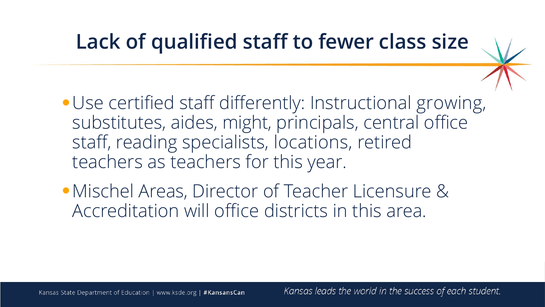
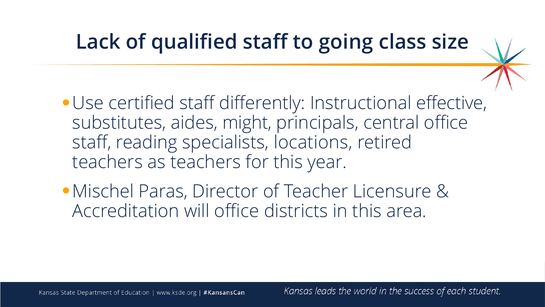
fewer: fewer -> going
growing: growing -> effective
Areas: Areas -> Paras
